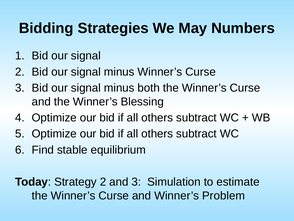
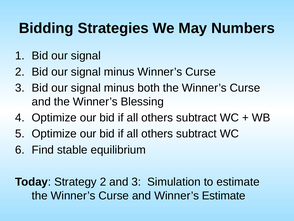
Winner’s Problem: Problem -> Estimate
